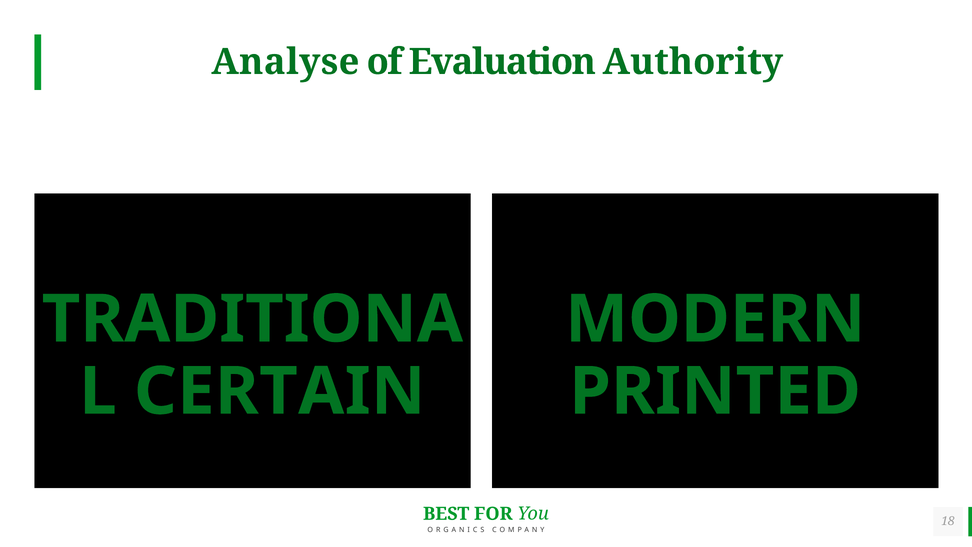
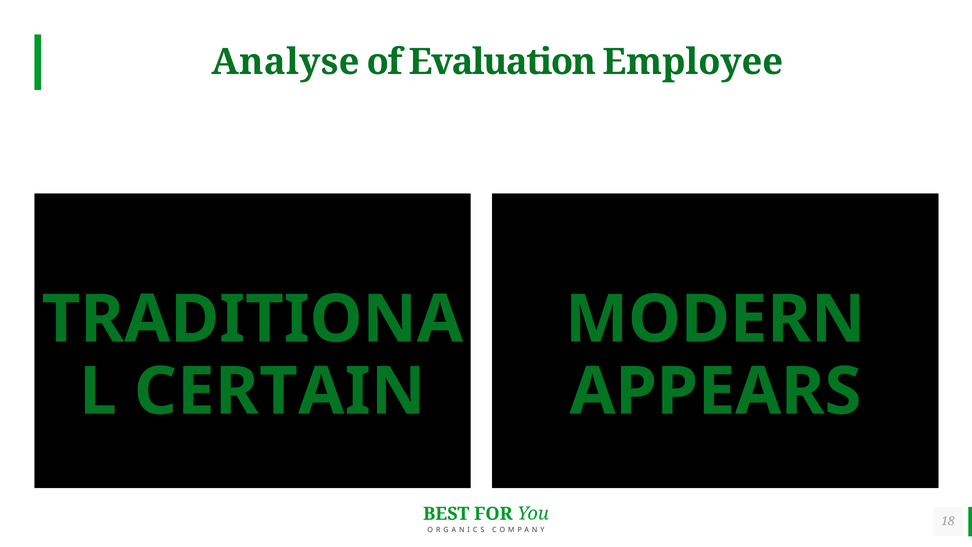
Authority: Authority -> Employee
PRINTED: PRINTED -> APPEARS
